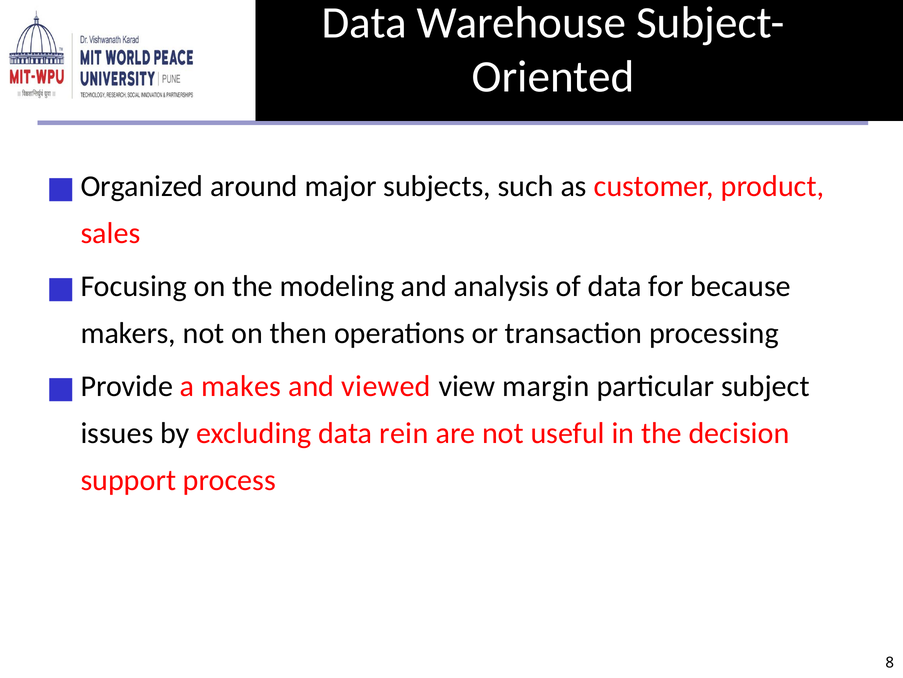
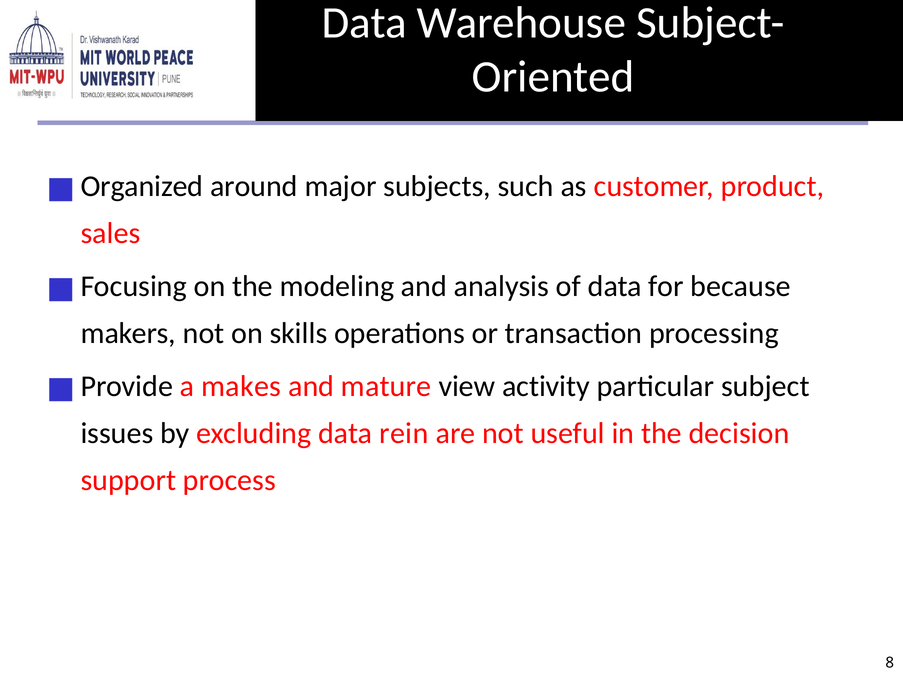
then: then -> skills
viewed: viewed -> mature
margin: margin -> activity
